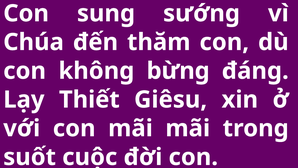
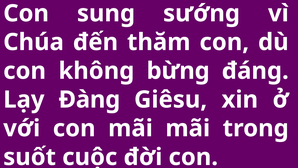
Thiết: Thiết -> Đàng
